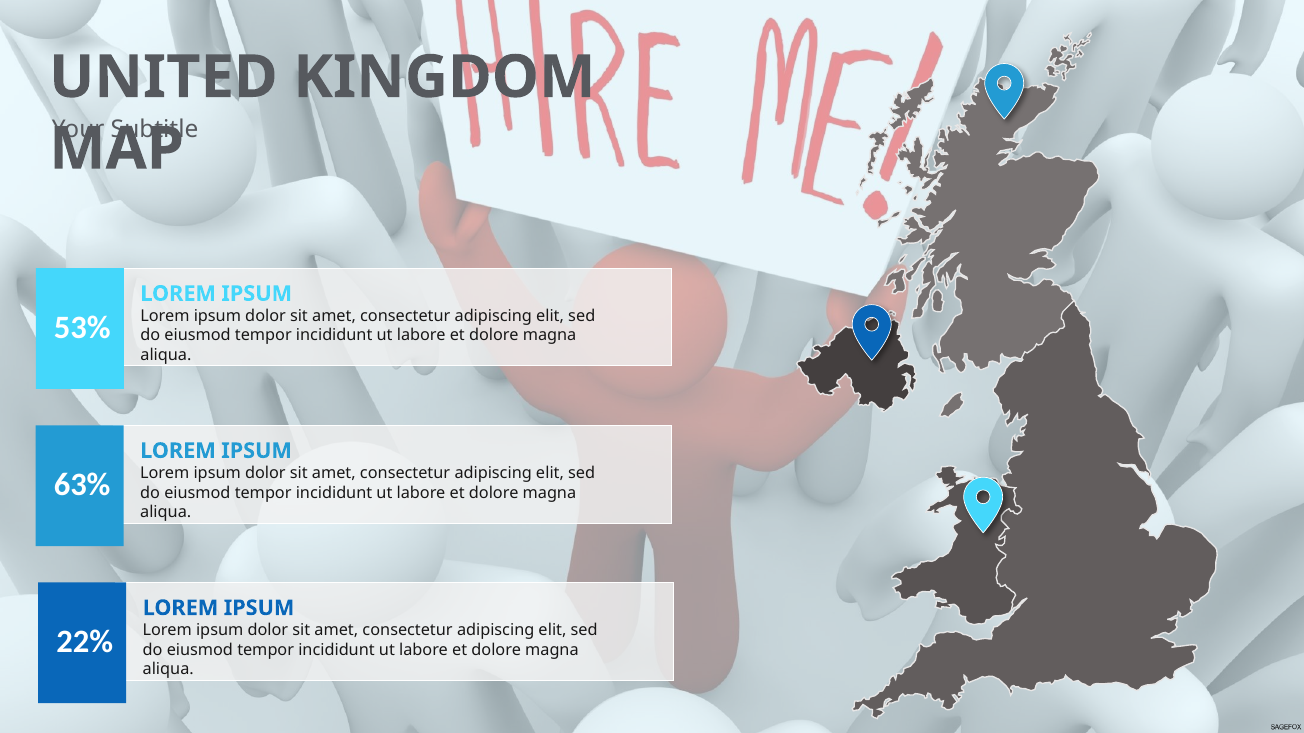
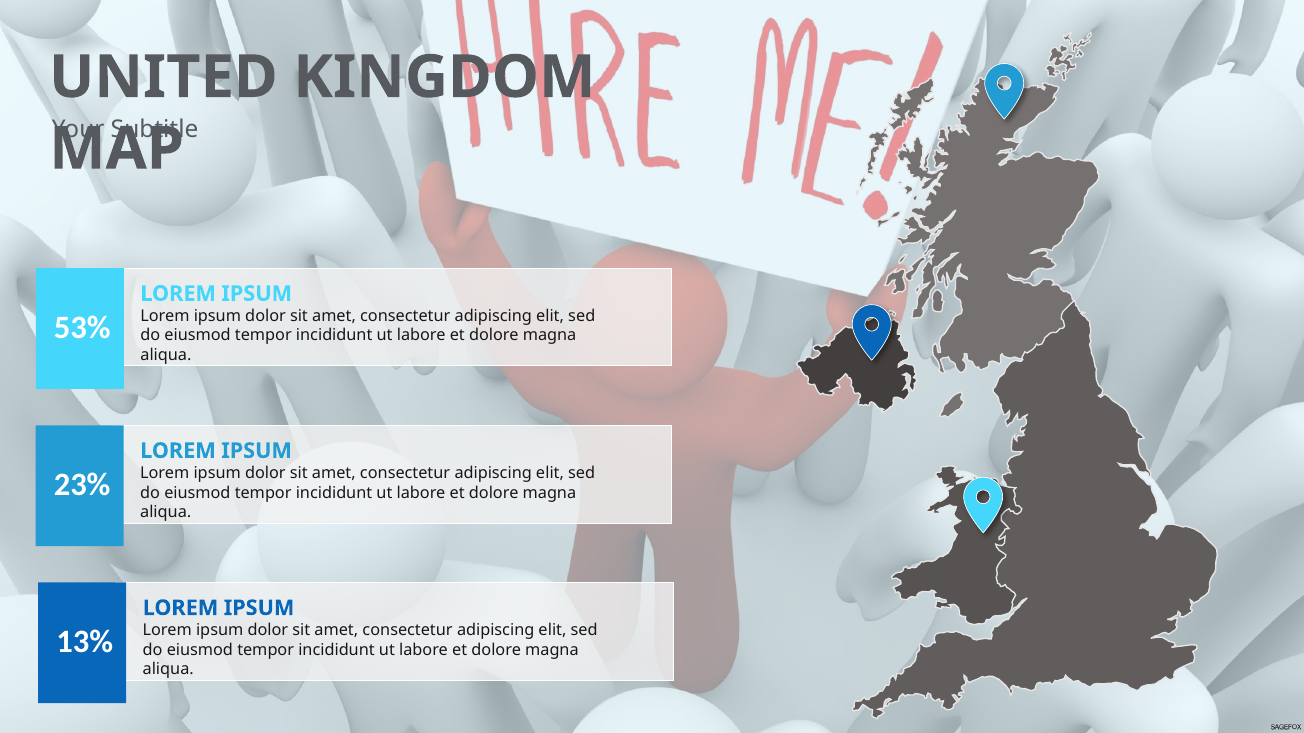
63%: 63% -> 23%
22%: 22% -> 13%
